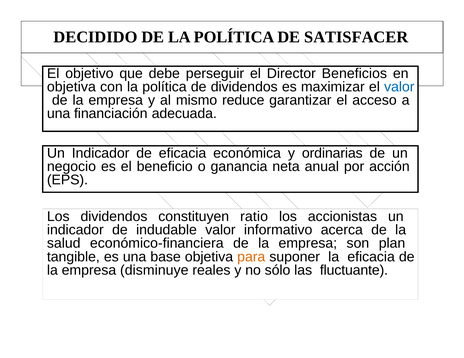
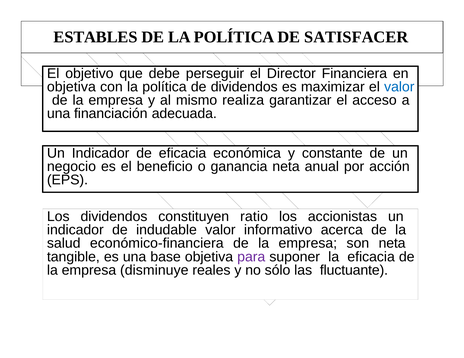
DECIDIDO: DECIDIDO -> ESTABLES
Beneficios: Beneficios -> Financiera
reduce: reduce -> realiza
ordinarias: ordinarias -> constante
son plan: plan -> neta
para colour: orange -> purple
